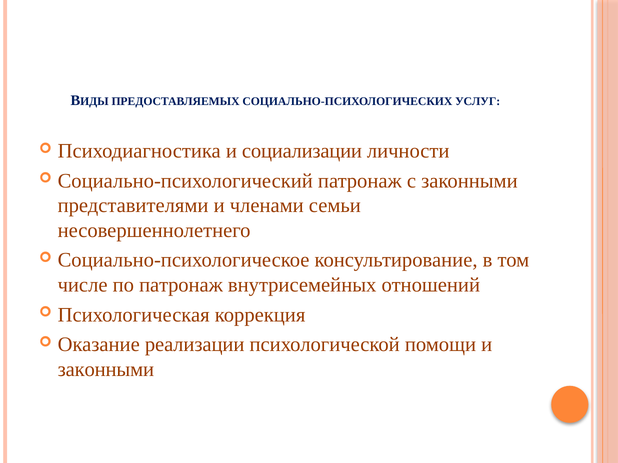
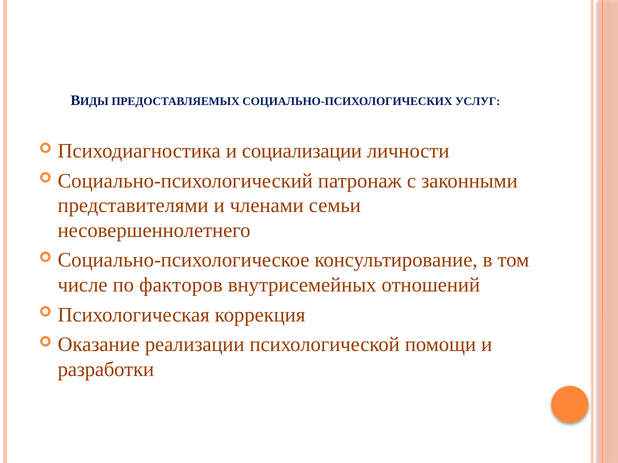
по патронаж: патронаж -> факторов
законными at (106, 370): законными -> разработки
